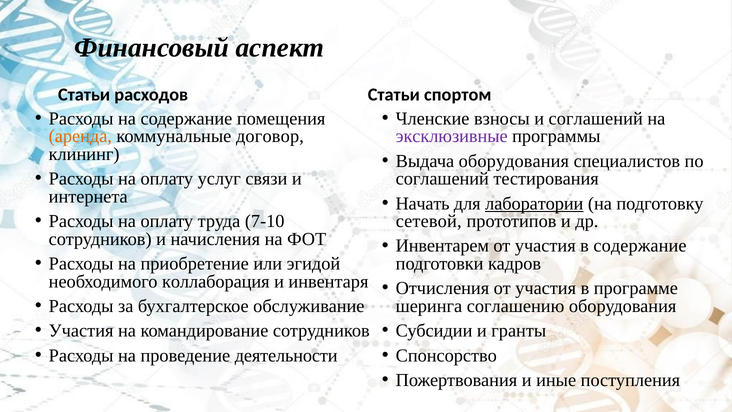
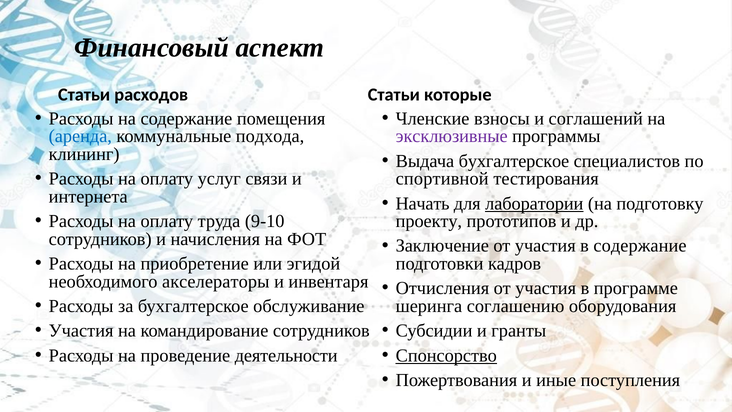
спортом: спортом -> которые
аренда colour: orange -> blue
договор: договор -> подхода
Выдача оборудования: оборудования -> бухгалтерское
соглашений at (442, 179): соглашений -> спортивной
7-10: 7-10 -> 9-10
сетевой: сетевой -> проекту
Инвентарем: Инвентарем -> Заключение
коллаборация: коллаборация -> акселераторы
Спонсорство underline: none -> present
